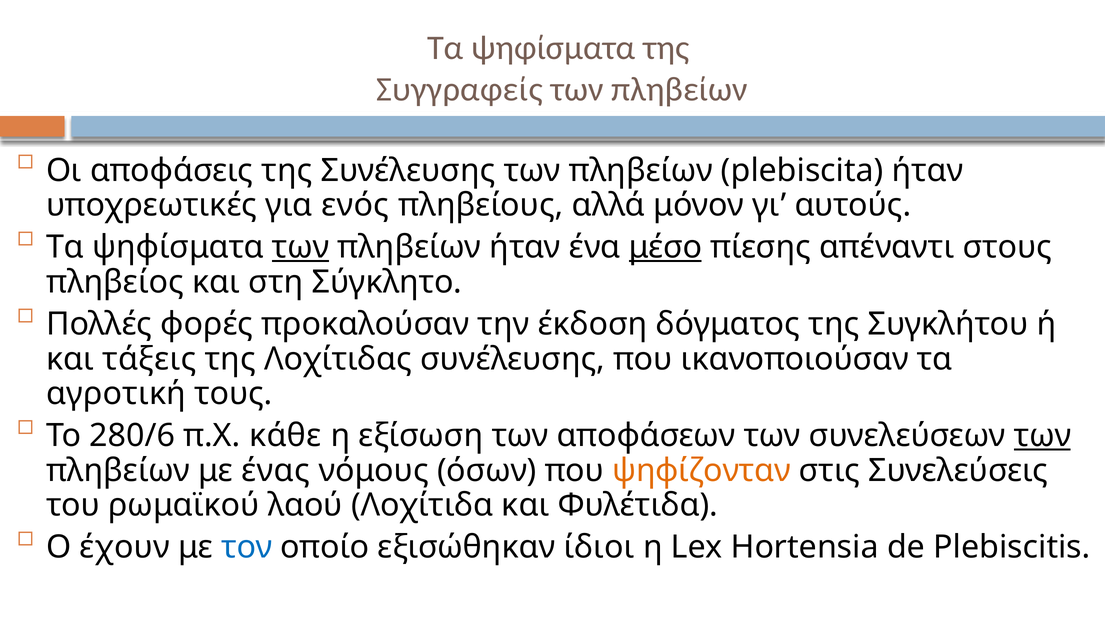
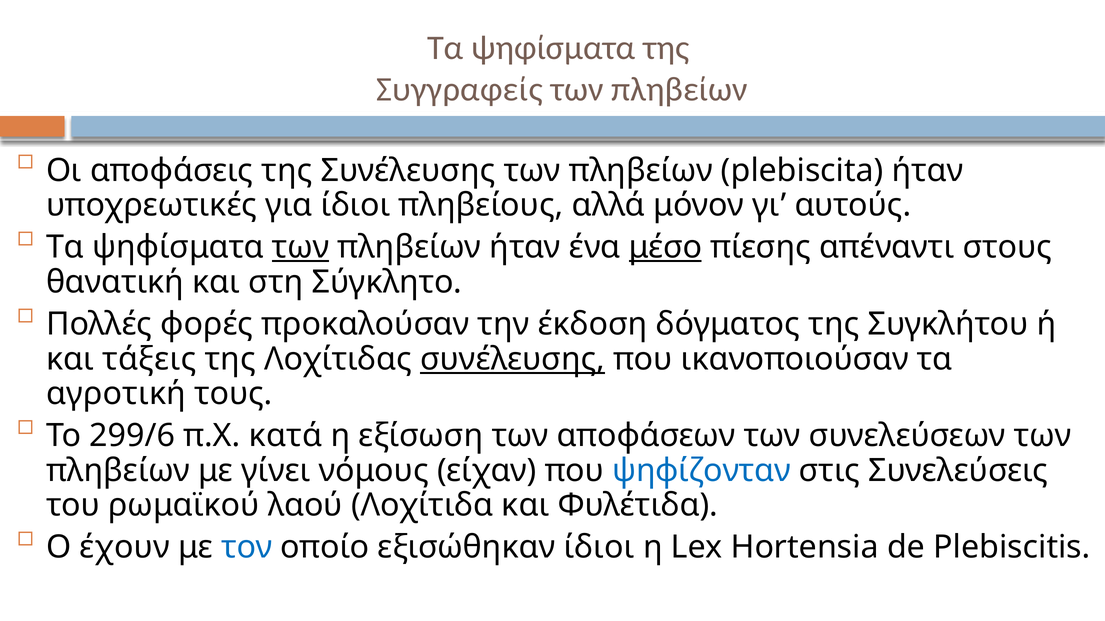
για ενός: ενός -> ίδιοι
πληβείος: πληβείος -> θανατική
συνέλευσης at (513, 359) underline: none -> present
280/6: 280/6 -> 299/6
κάθε: κάθε -> κατά
των at (1042, 436) underline: present -> none
ένας: ένας -> γίνει
όσων: όσων -> είχαν
ψηφίζονταν colour: orange -> blue
